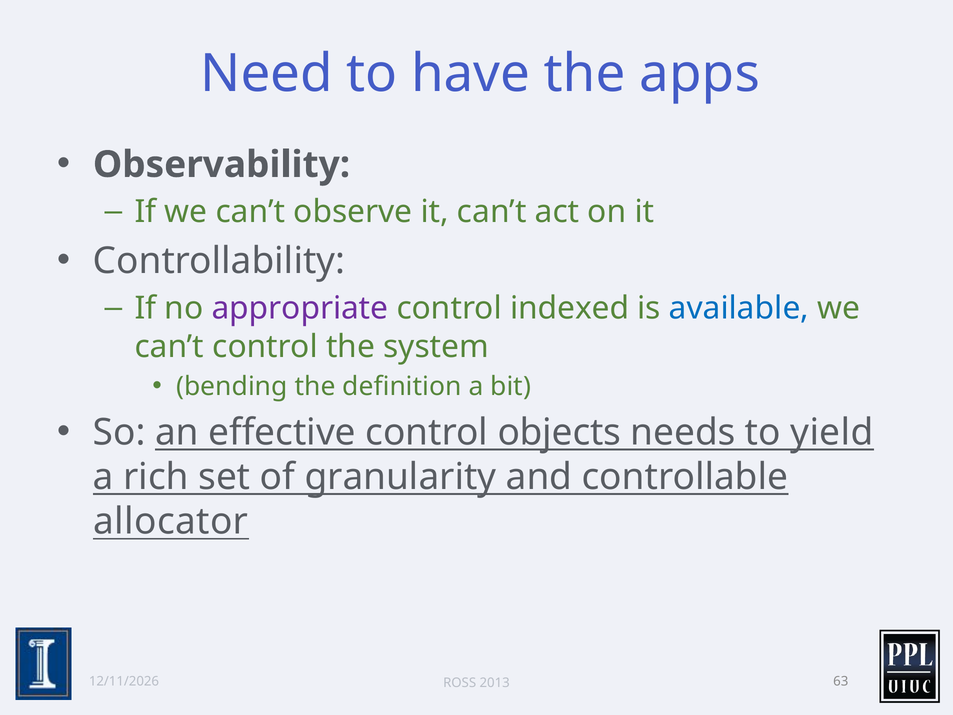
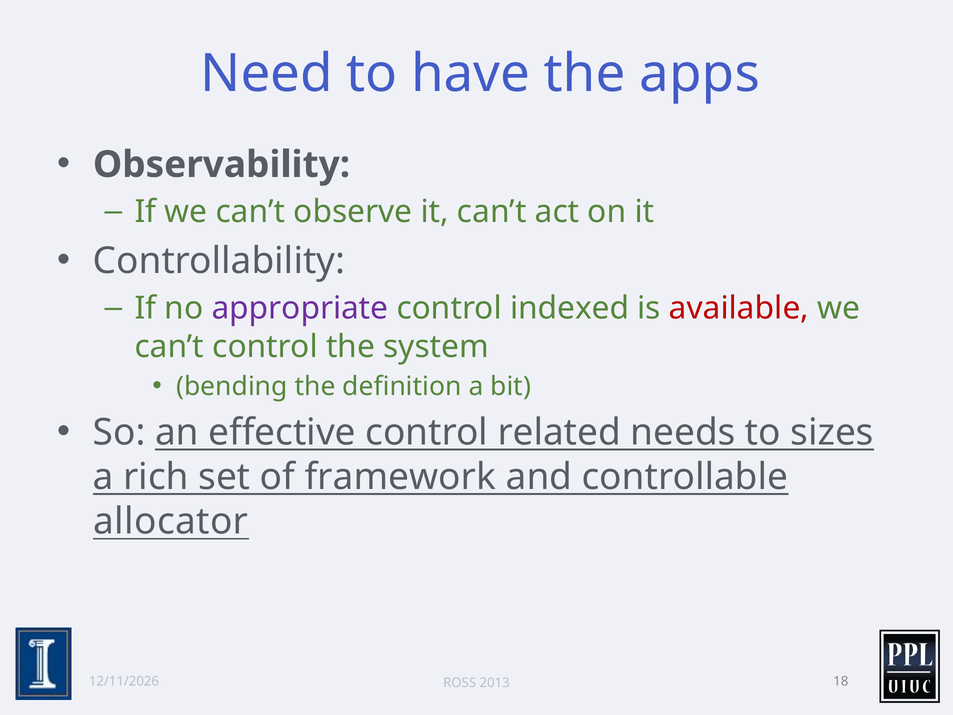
available colour: blue -> red
objects: objects -> related
yield: yield -> sizes
granularity: granularity -> framework
63: 63 -> 18
